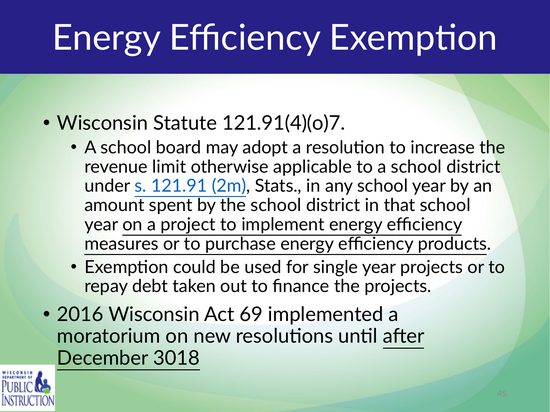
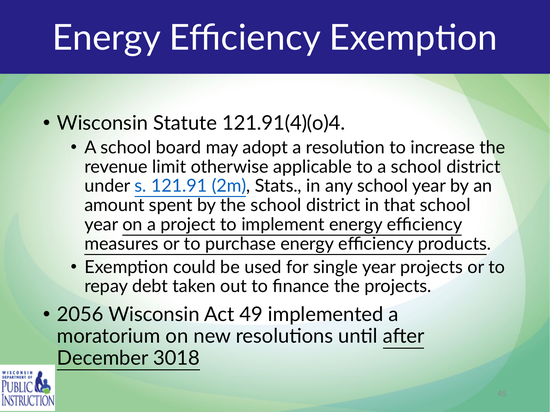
121.91(4)(o)7: 121.91(4)(o)7 -> 121.91(4)(o)4
2016: 2016 -> 2056
69: 69 -> 49
